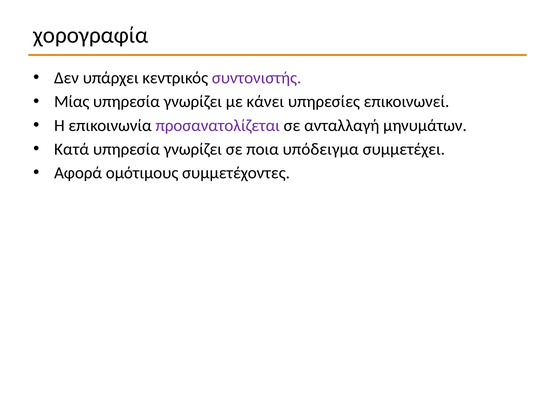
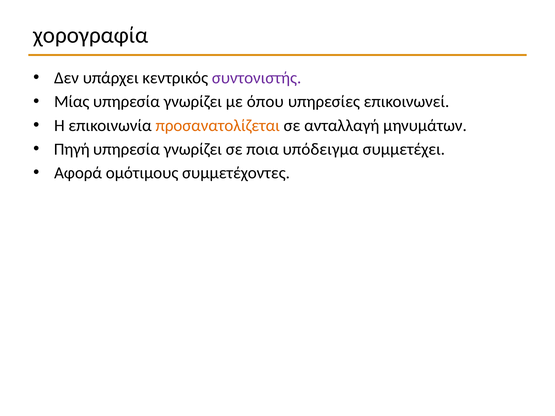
κάνει: κάνει -> όπου
προσανατολίζεται colour: purple -> orange
Κατά: Κατά -> Πηγή
